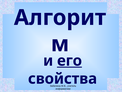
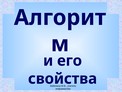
его underline: present -> none
